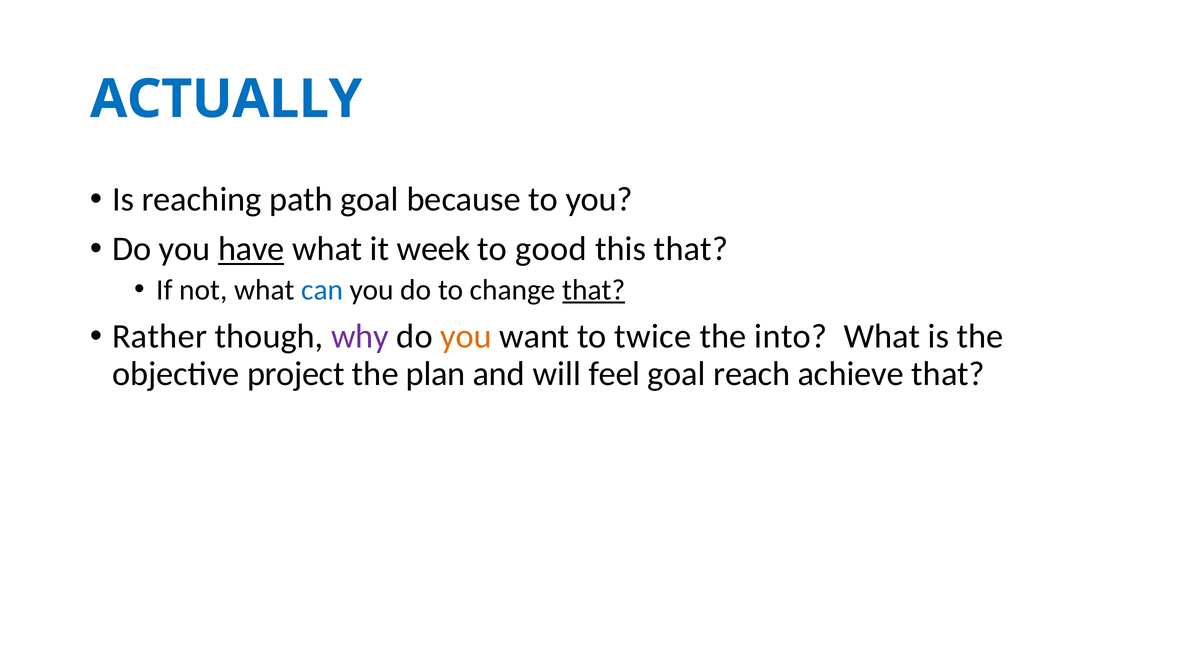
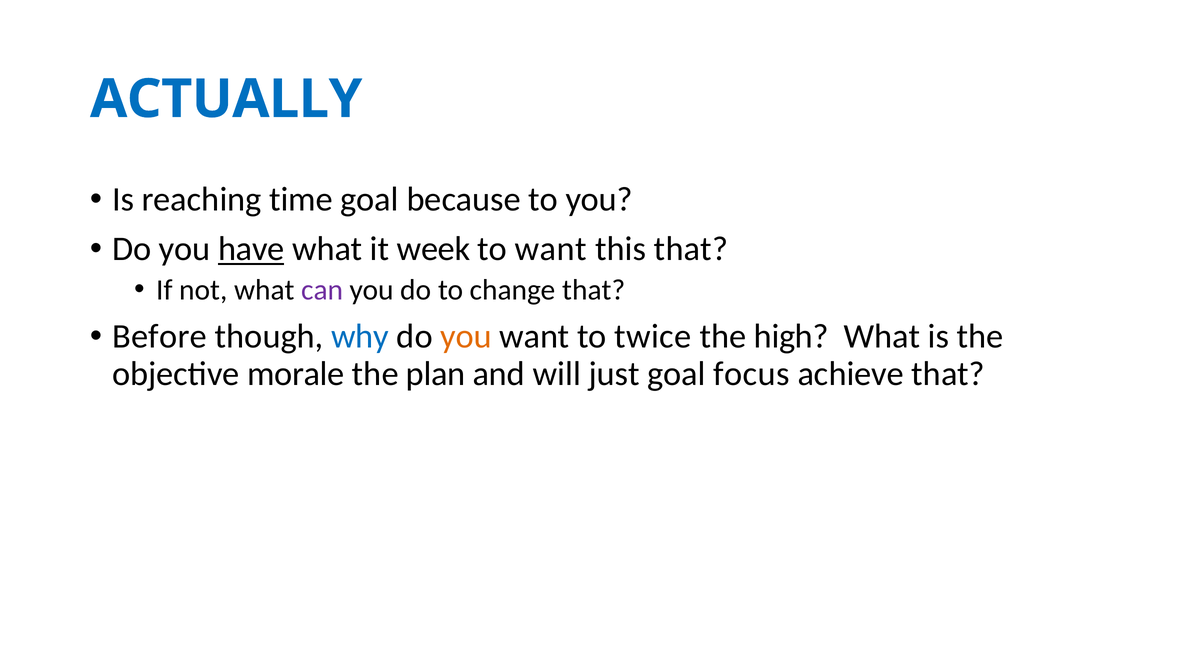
path: path -> time
to good: good -> want
can colour: blue -> purple
that at (594, 290) underline: present -> none
Rather: Rather -> Before
why colour: purple -> blue
into: into -> high
project: project -> morale
feel: feel -> just
reach: reach -> focus
